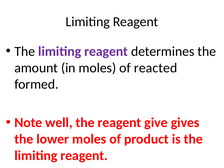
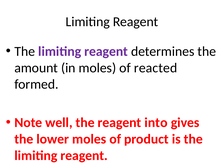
give: give -> into
